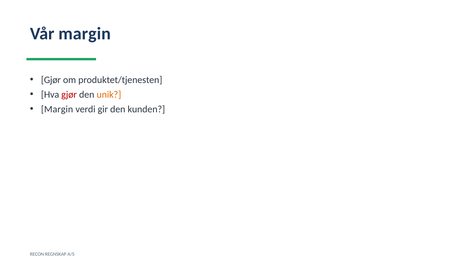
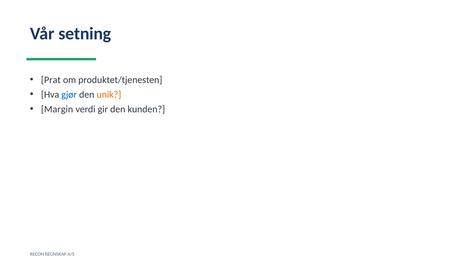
Vår margin: margin -> setning
Gjør at (51, 80): Gjør -> Prat
gjør at (69, 95) colour: red -> blue
